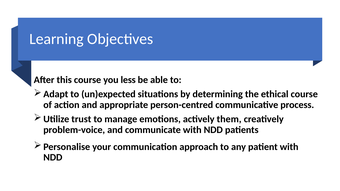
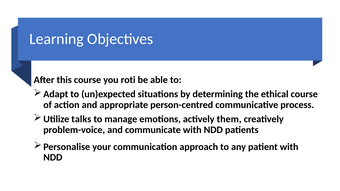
less: less -> roti
trust: trust -> talks
